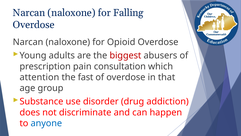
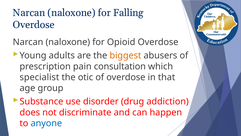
biggest colour: red -> orange
attention: attention -> specialist
fast: fast -> otic
